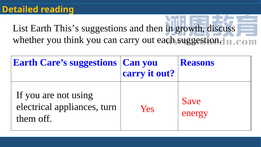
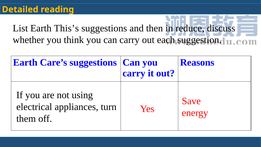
growth: growth -> reduce
